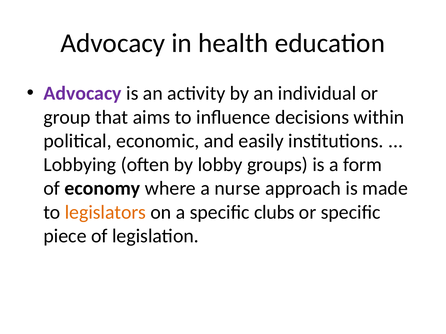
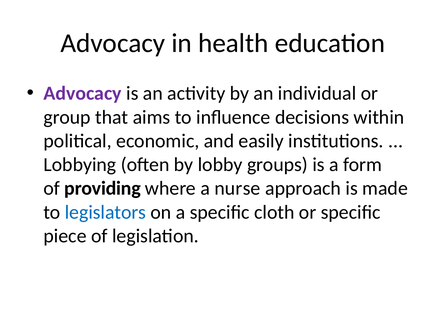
economy: economy -> providing
legislators colour: orange -> blue
clubs: clubs -> cloth
